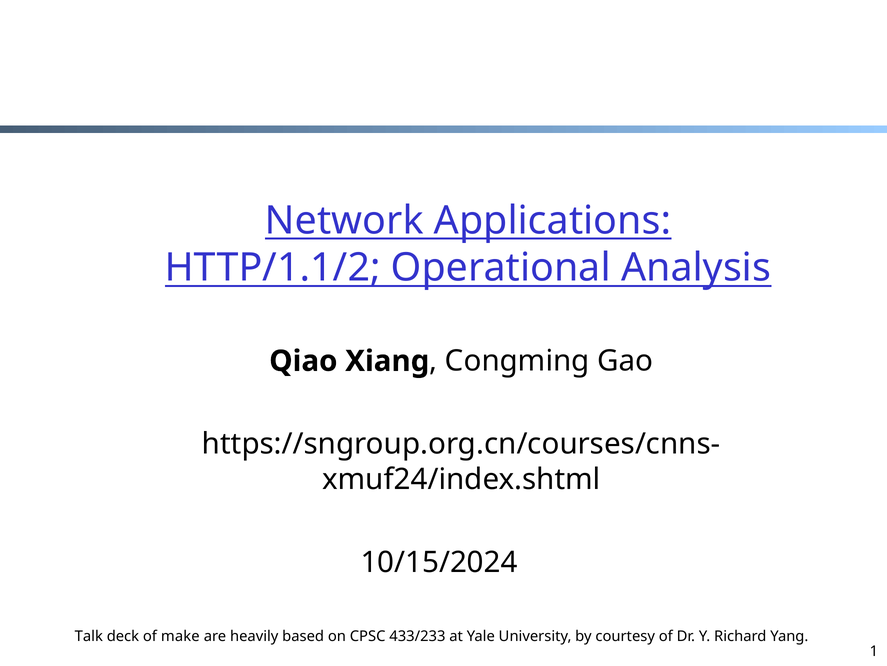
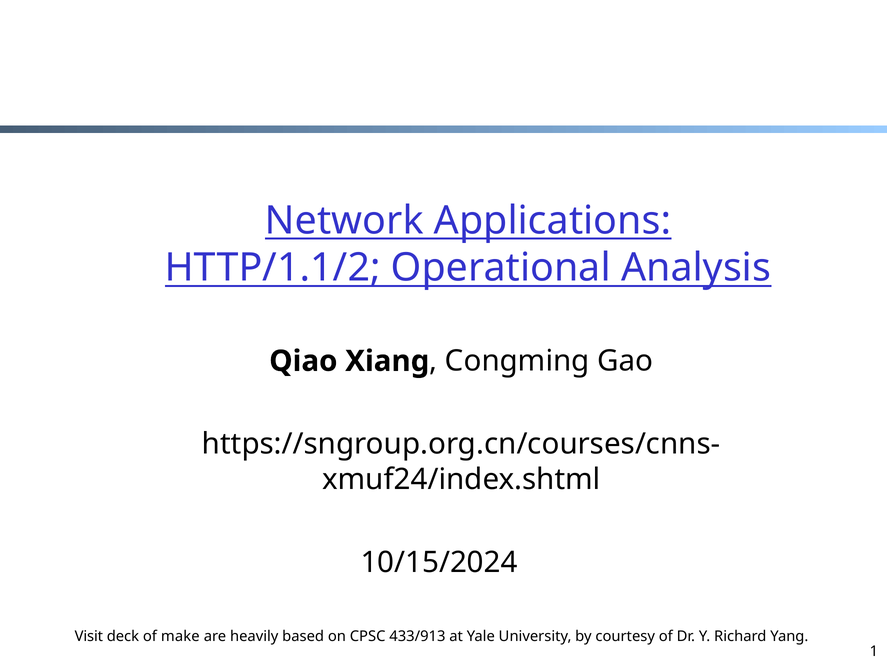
Talk: Talk -> Visit
433/233: 433/233 -> 433/913
